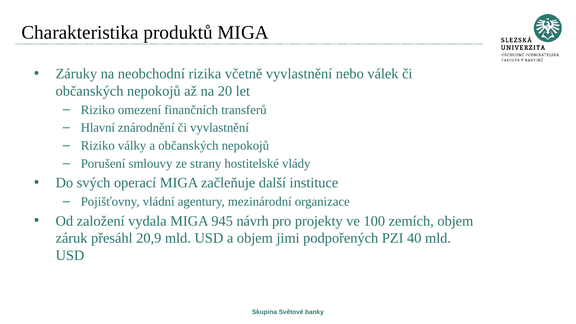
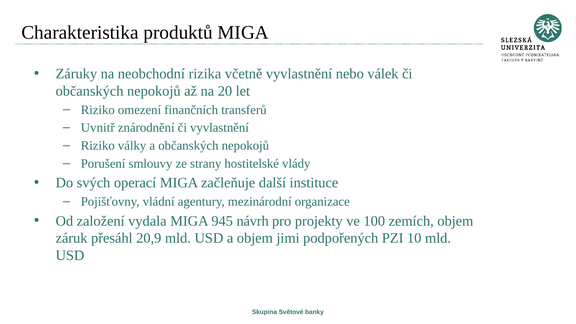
Hlavní: Hlavní -> Uvnitř
40: 40 -> 10
